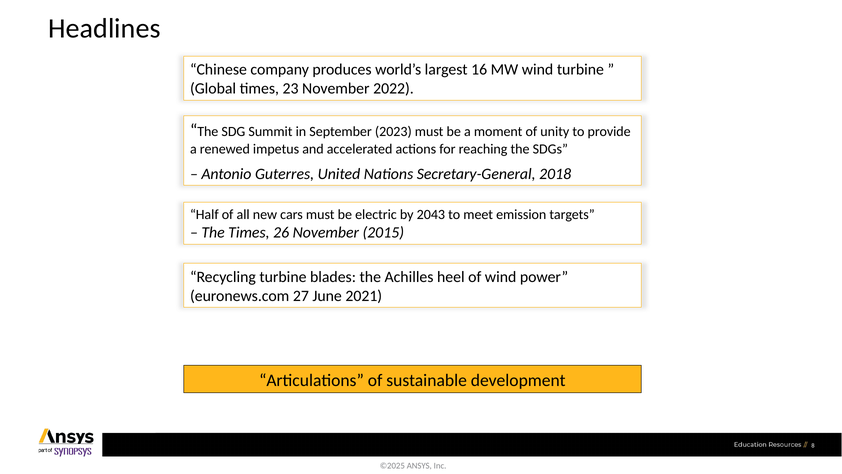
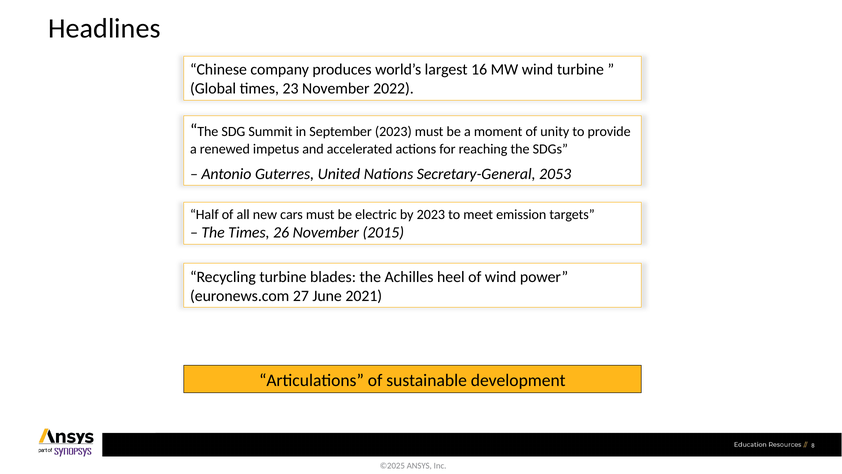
2018: 2018 -> 2053
by 2043: 2043 -> 2023
